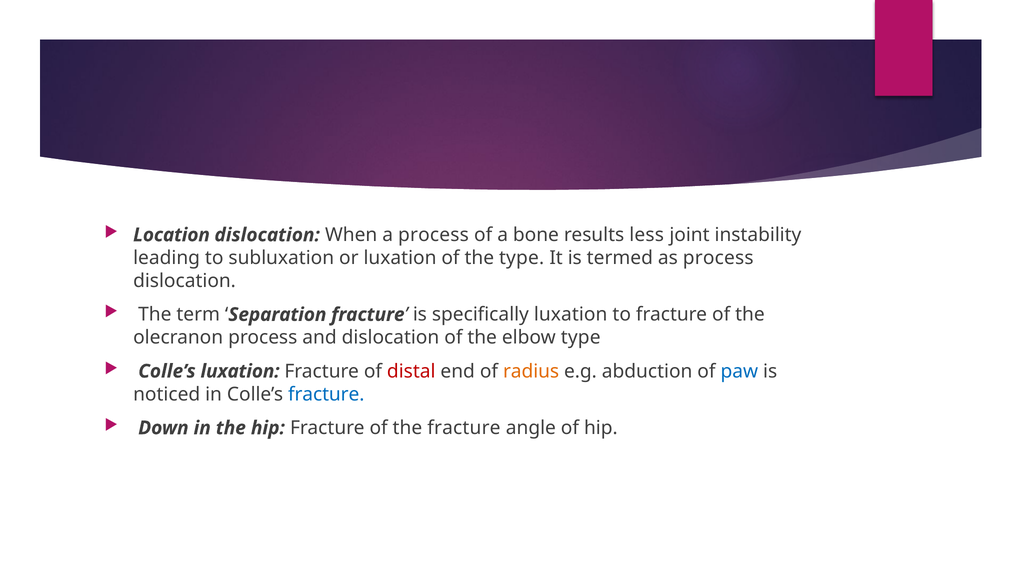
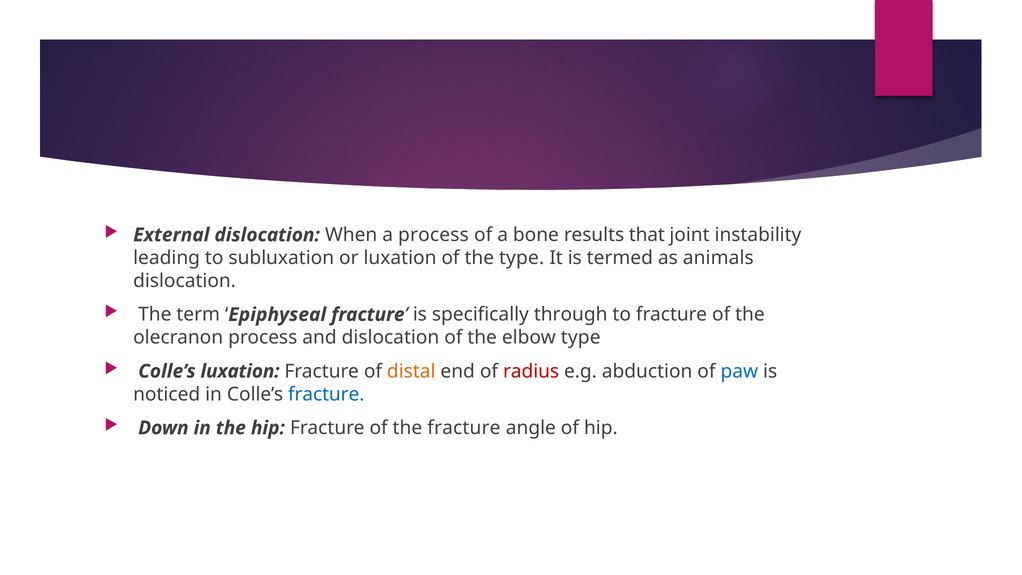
Location: Location -> External
less: less -> that
as process: process -> animals
Separation: Separation -> Epiphyseal
specifically luxation: luxation -> through
distal colour: red -> orange
radius colour: orange -> red
